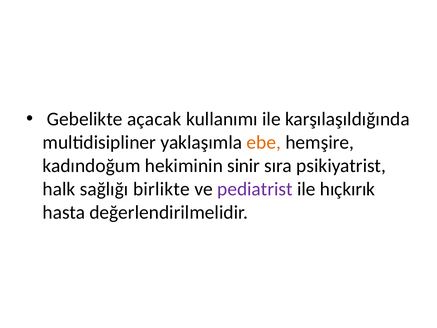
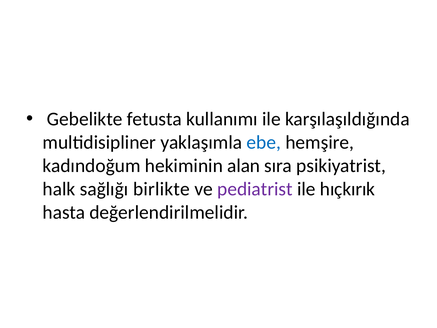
açacak: açacak -> fetusta
ebe colour: orange -> blue
sinir: sinir -> alan
